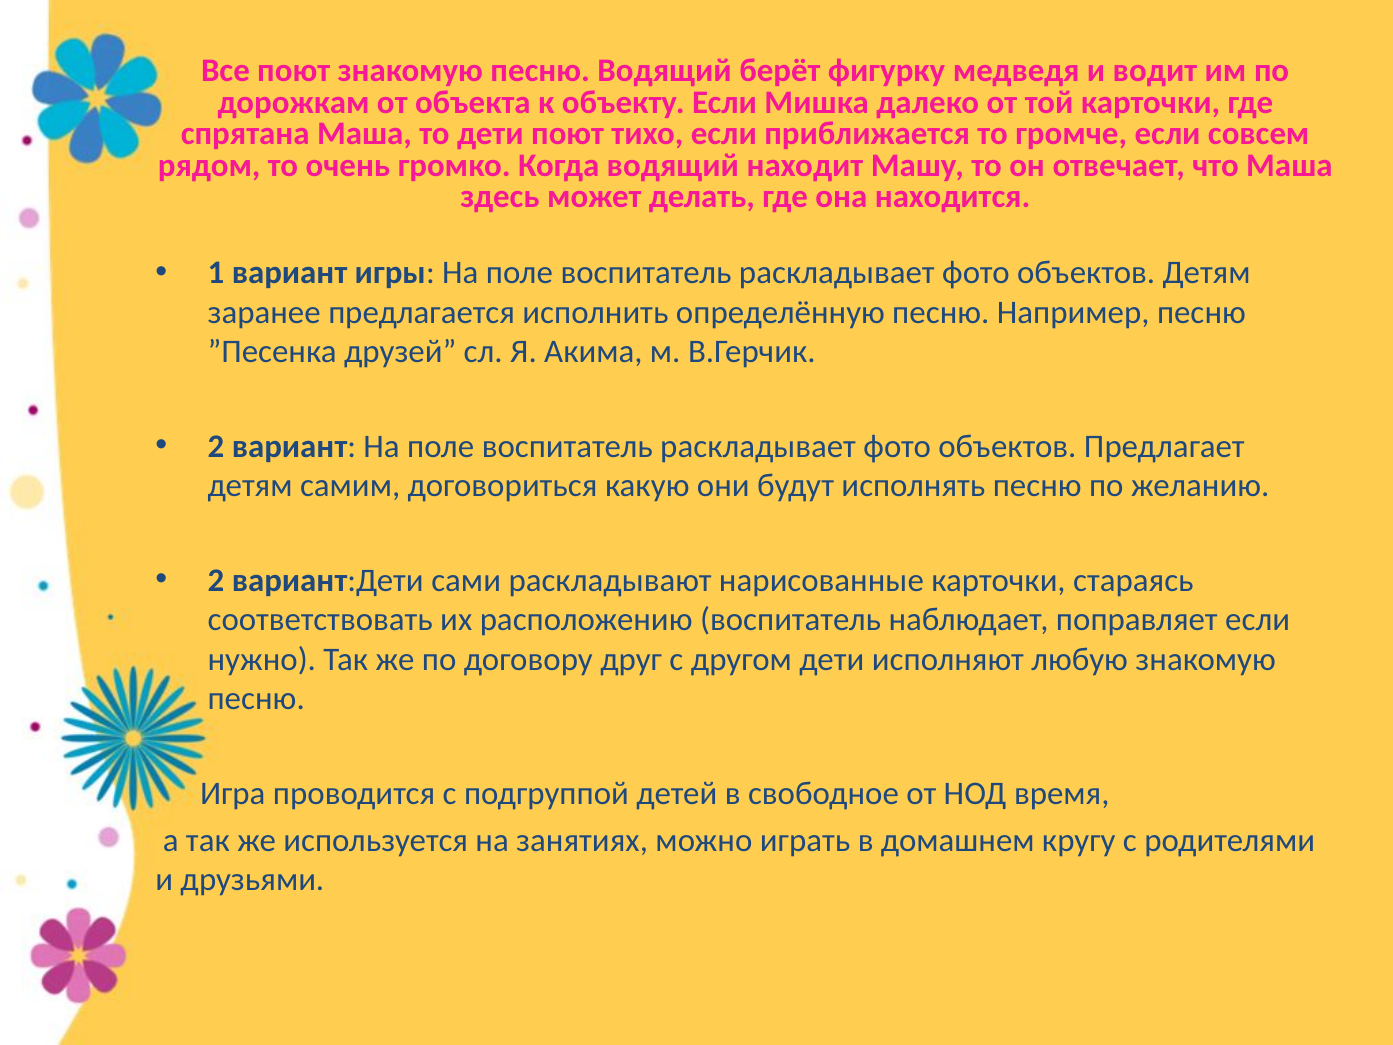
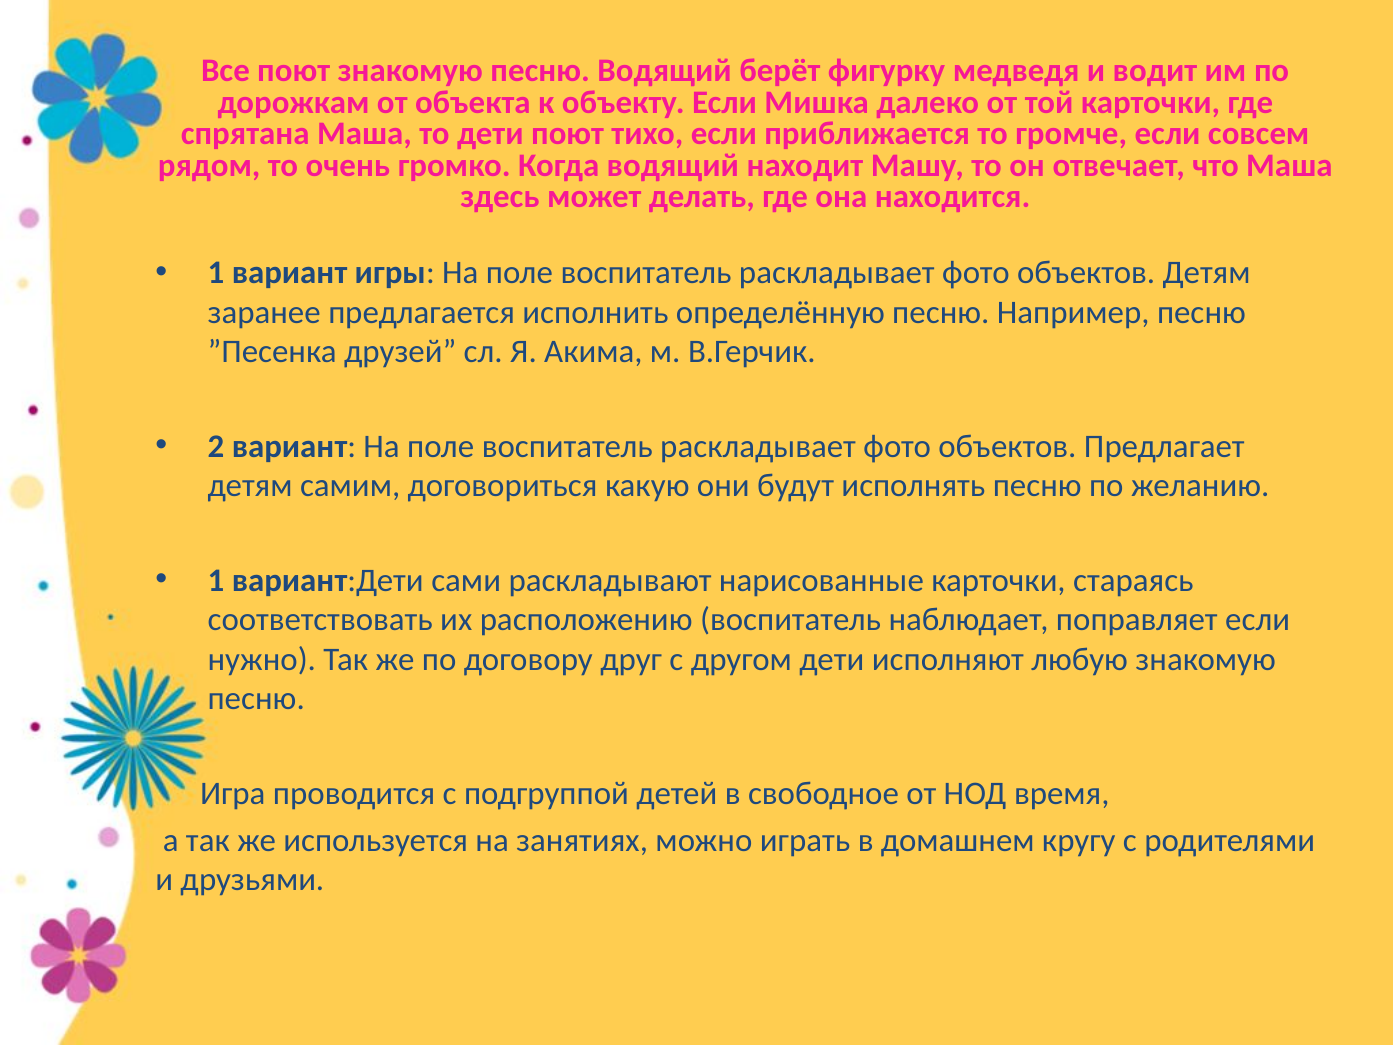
2 at (216, 580): 2 -> 1
